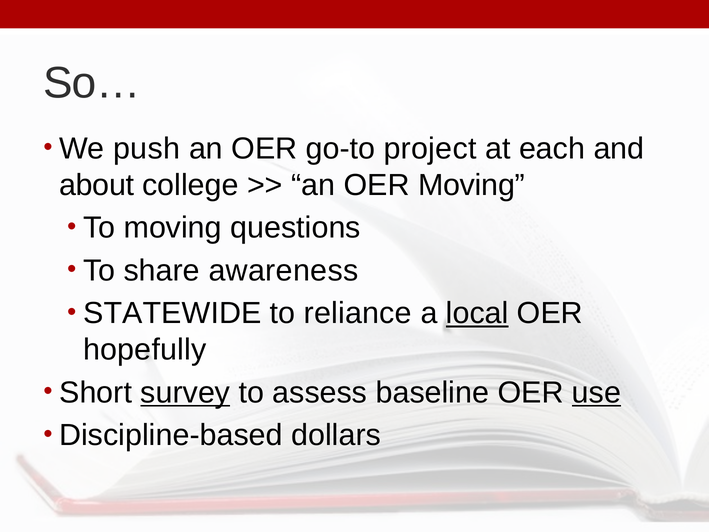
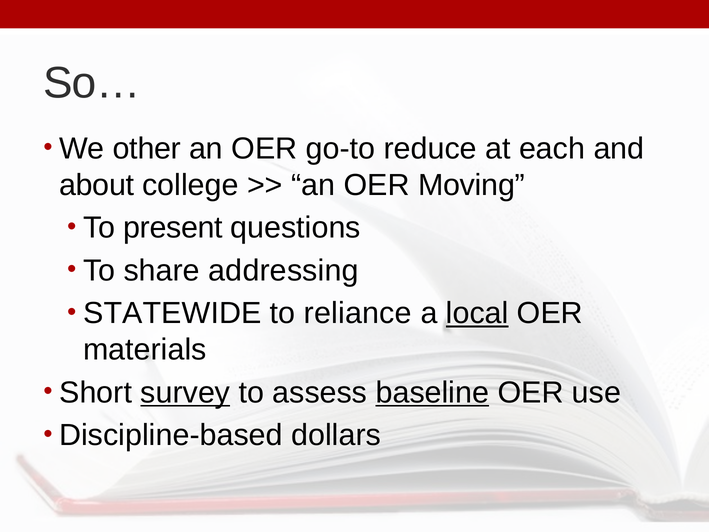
push: push -> other
project: project -> reduce
To moving: moving -> present
awareness: awareness -> addressing
hopefully: hopefully -> materials
baseline underline: none -> present
use underline: present -> none
